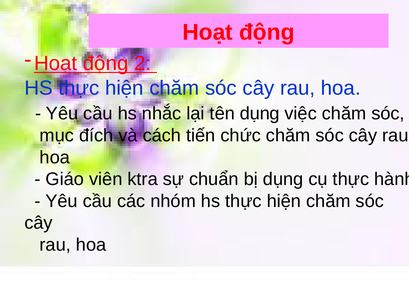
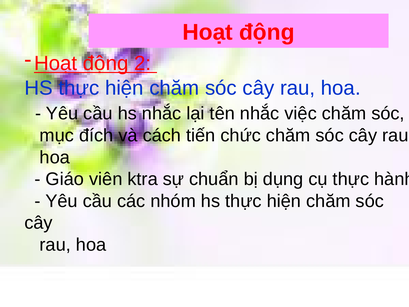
tên dụng: dụng -> nhắc
